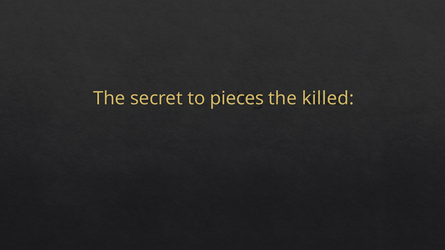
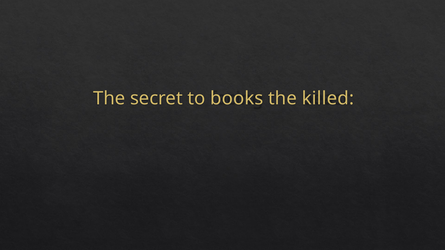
pieces: pieces -> books
